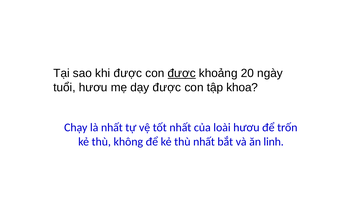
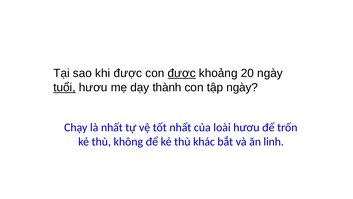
tuổi underline: none -> present
dạy được: được -> thành
tập khoa: khoa -> ngày
thù nhất: nhất -> khác
